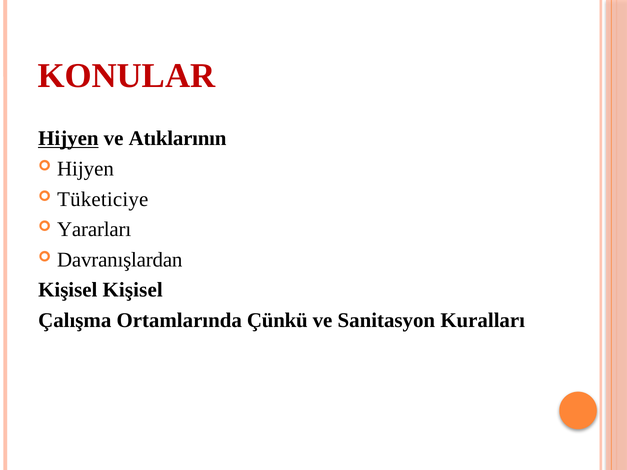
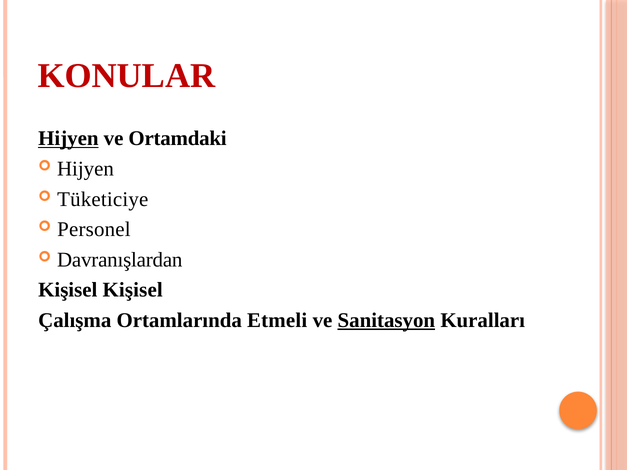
Atıklarının: Atıklarının -> Ortamdaki
Yararları: Yararları -> Personel
Çünkü: Çünkü -> Etmeli
Sanitasyon underline: none -> present
